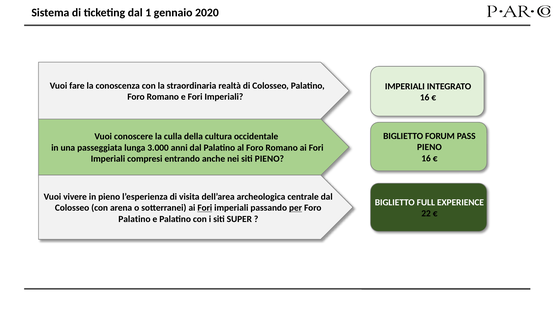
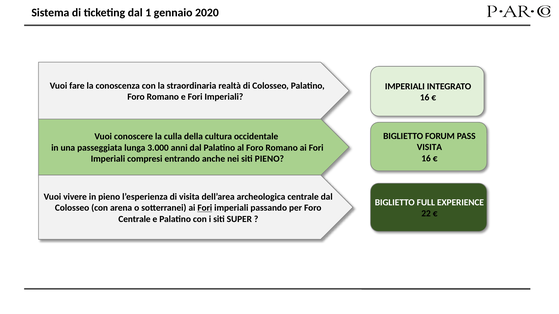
PIENO at (429, 147): PIENO -> VISITA
per underline: present -> none
Palatino at (134, 219): Palatino -> Centrale
